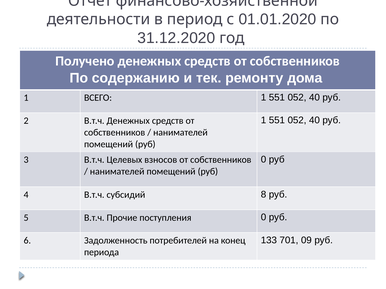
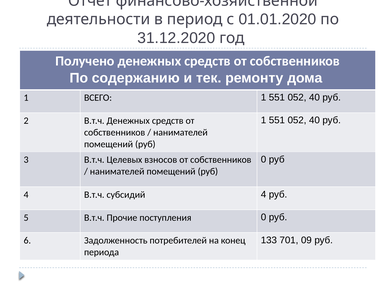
субсидий 8: 8 -> 4
